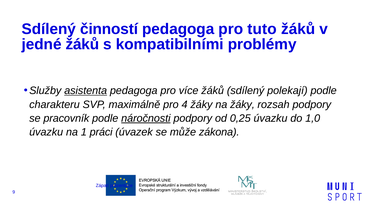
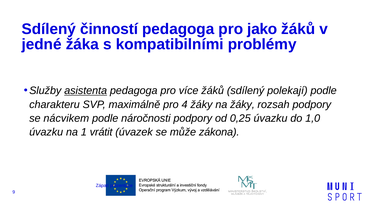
tuto: tuto -> jako
jedné žáků: žáků -> žáka
pracovník: pracovník -> nácvikem
náročnosti underline: present -> none
práci: práci -> vrátit
